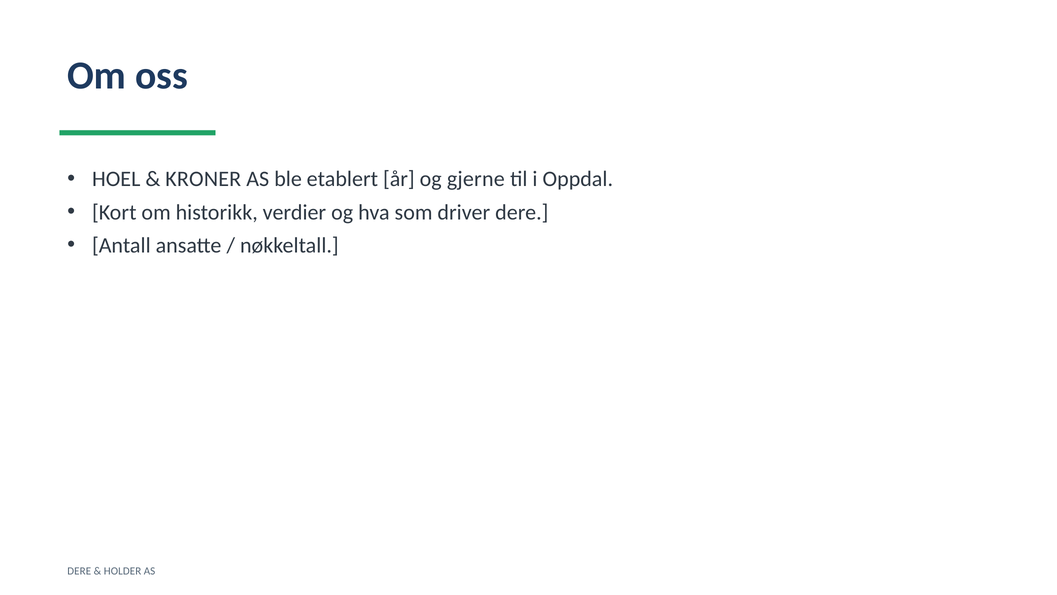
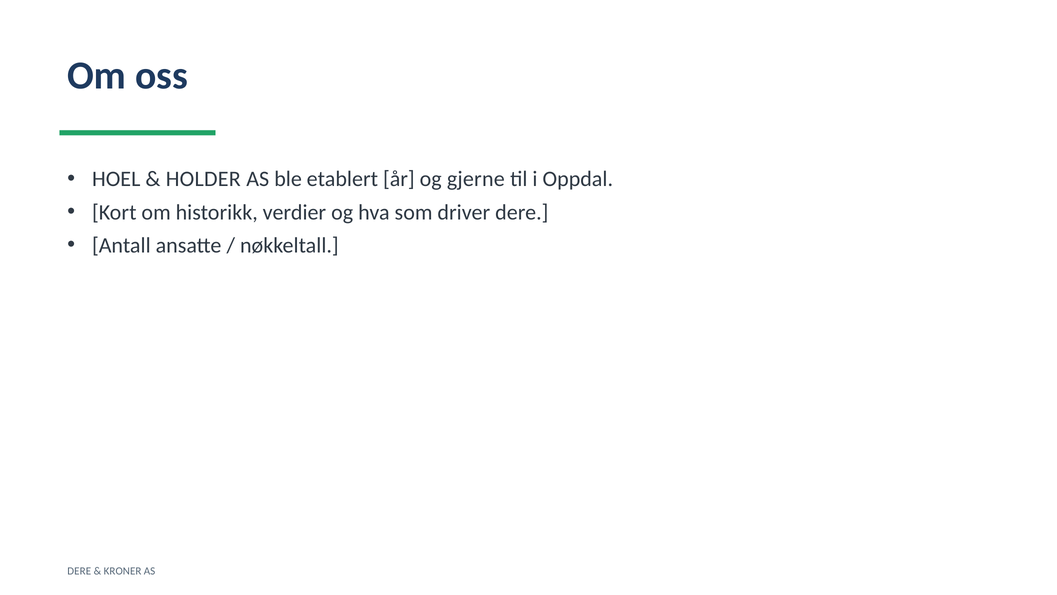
KRONER: KRONER -> HOLDER
HOLDER: HOLDER -> KRONER
